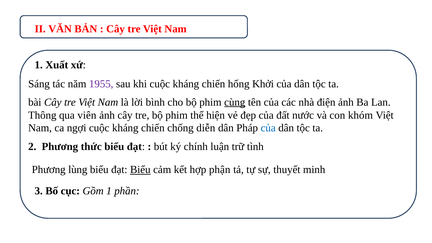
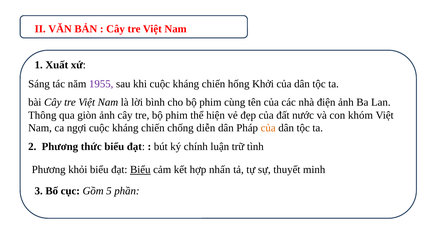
cùng underline: present -> none
viên: viên -> giòn
của at (268, 128) colour: blue -> orange
lùng: lùng -> khỏi
phận: phận -> nhấn
Gồm 1: 1 -> 5
